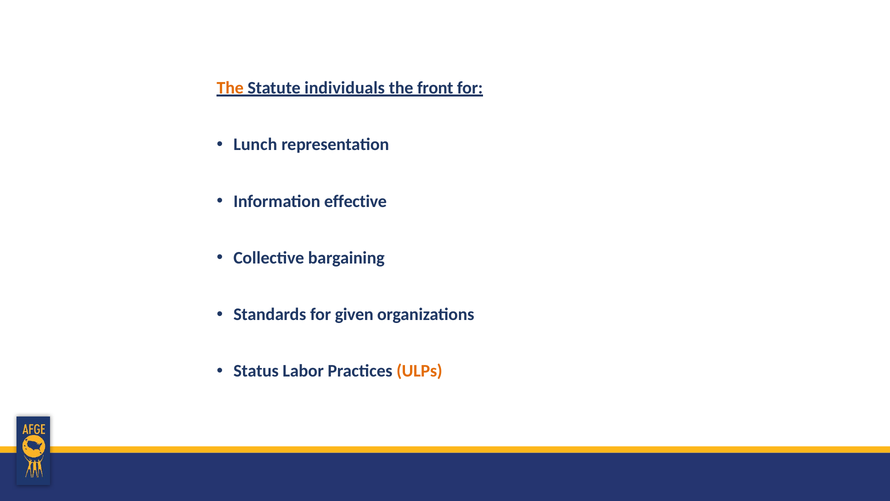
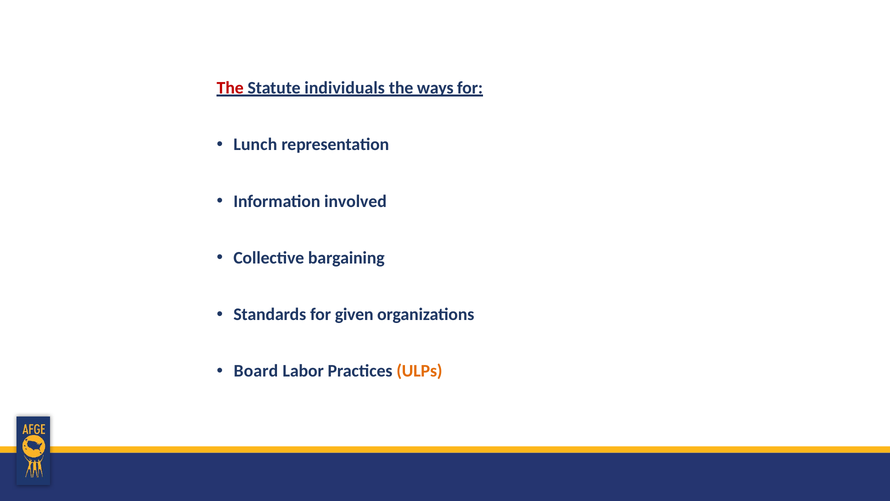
The at (230, 88) colour: orange -> red
front: front -> ways
effective: effective -> involved
Status: Status -> Board
